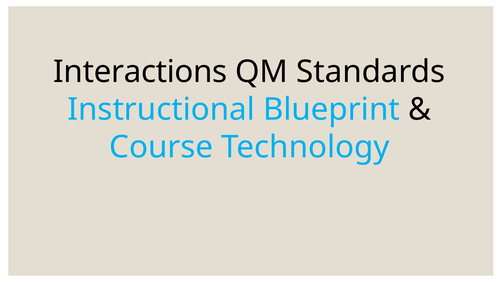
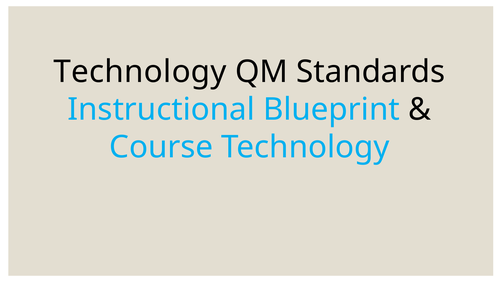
Interactions at (140, 72): Interactions -> Technology
